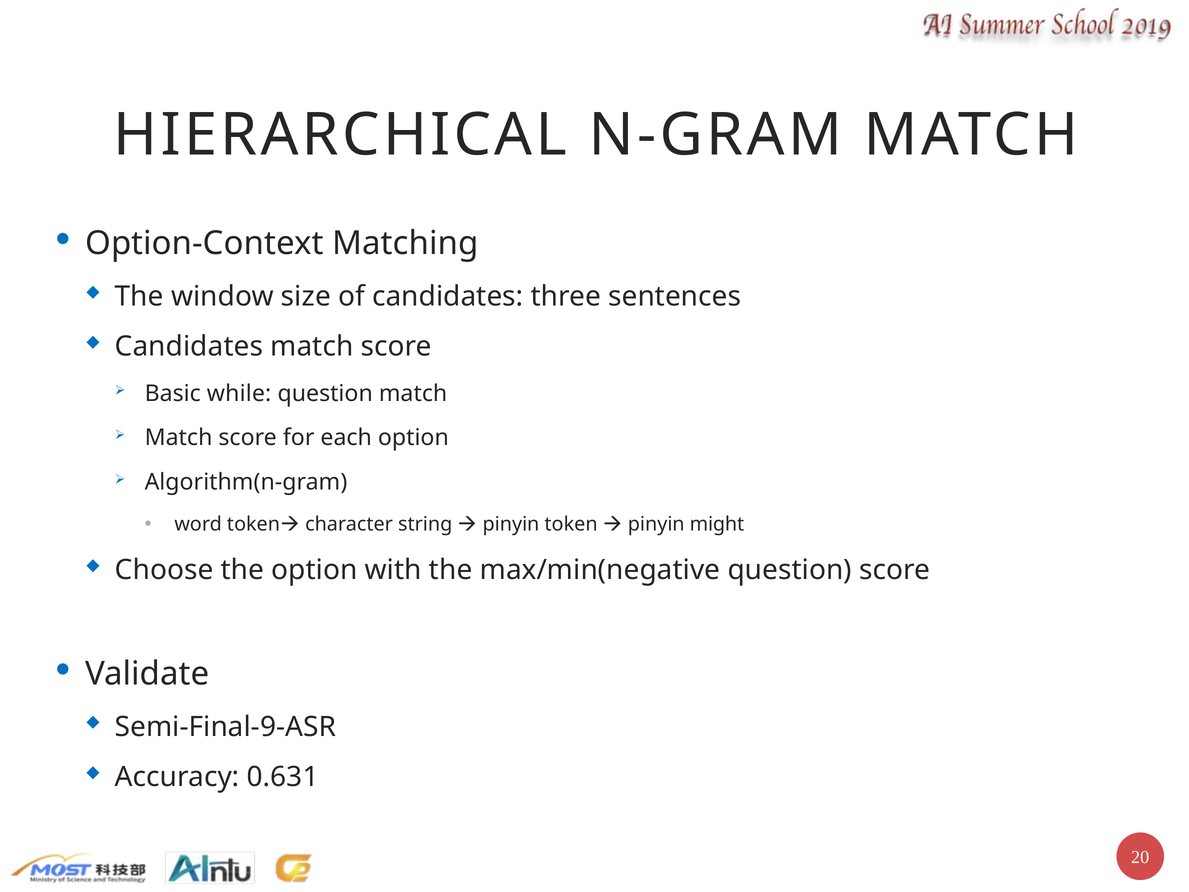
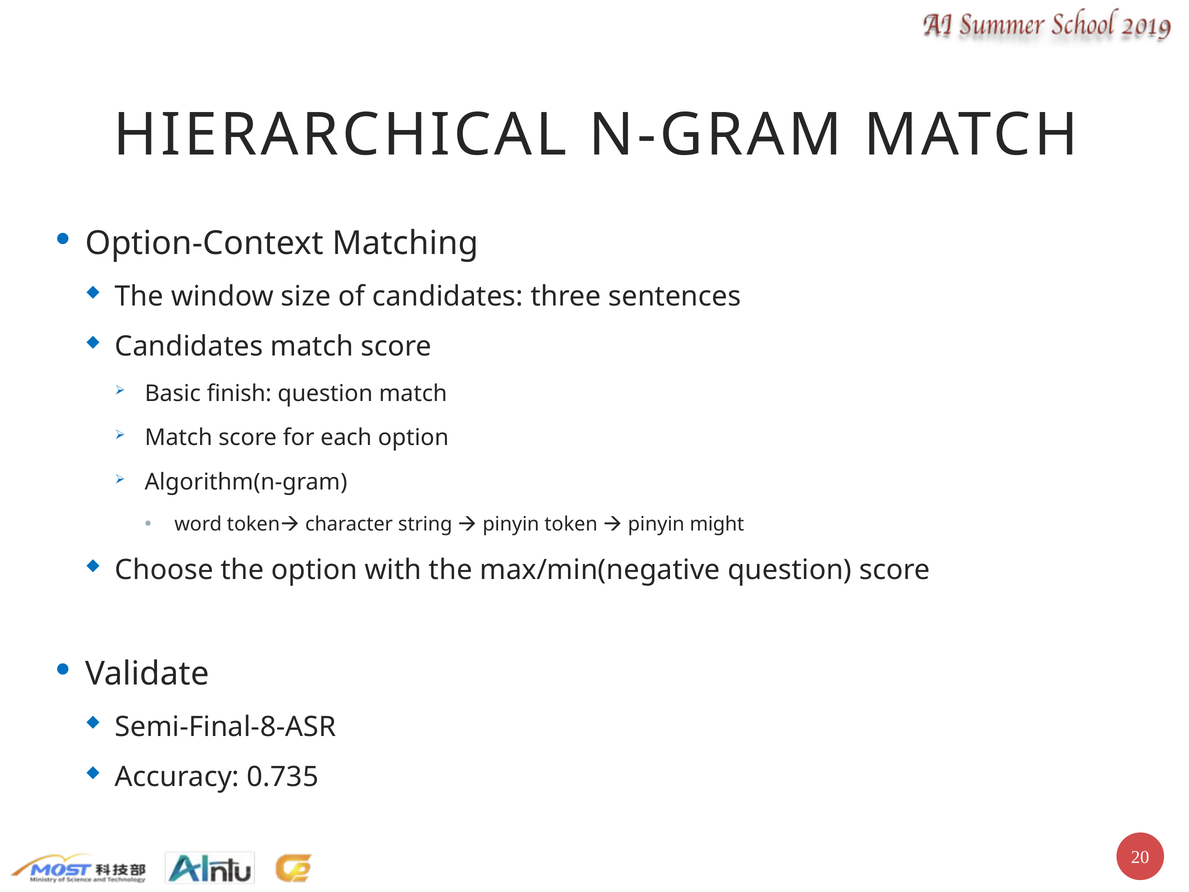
while: while -> finish
Semi-Final-9-ASR: Semi-Final-9-ASR -> Semi-Final-8-ASR
0.631: 0.631 -> 0.735
